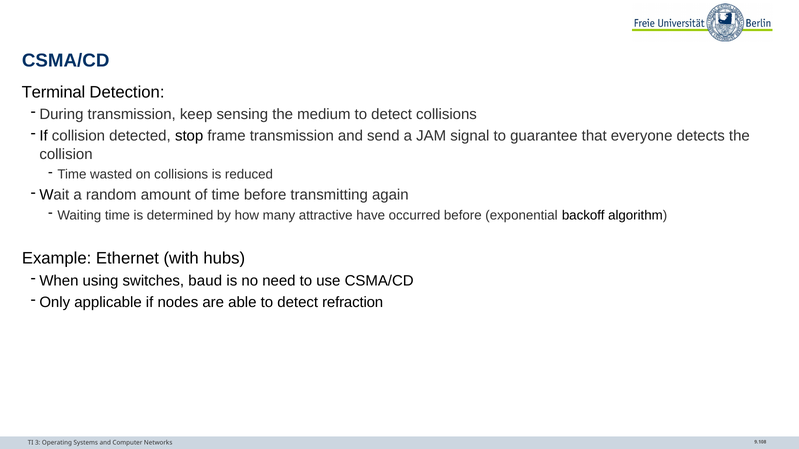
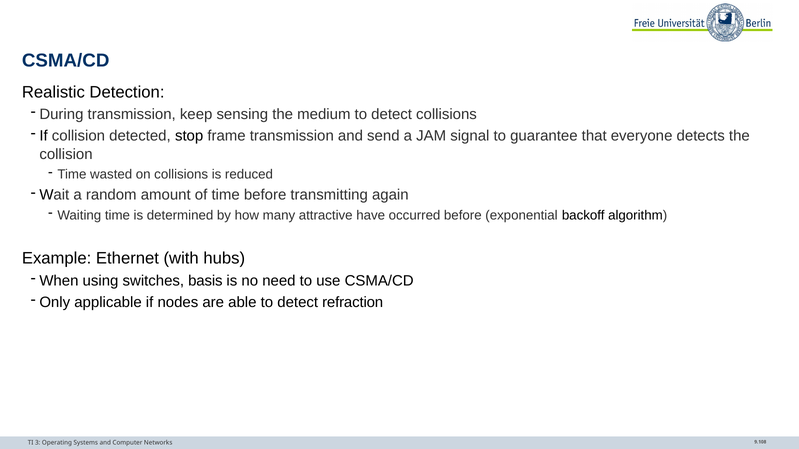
Terminal: Terminal -> Realistic
baud: baud -> basis
